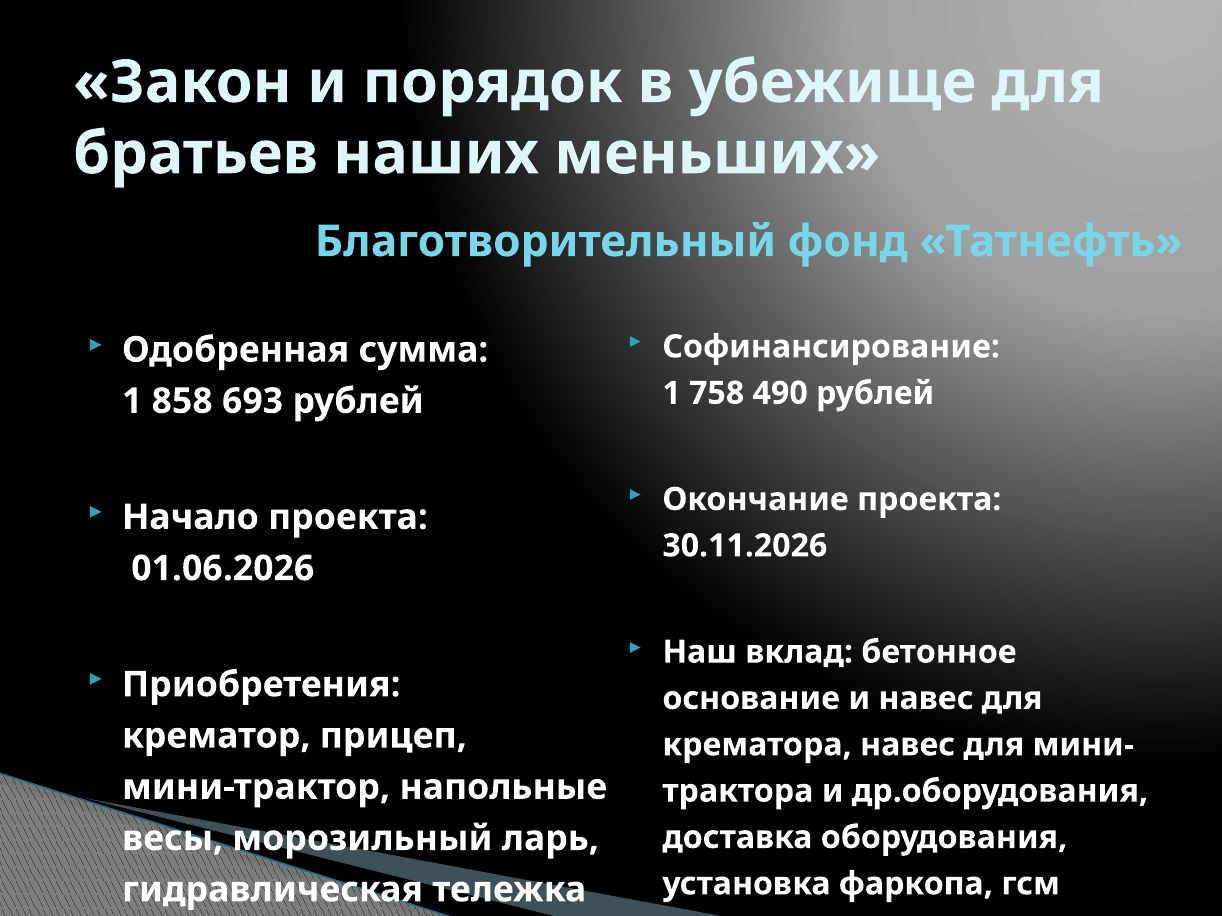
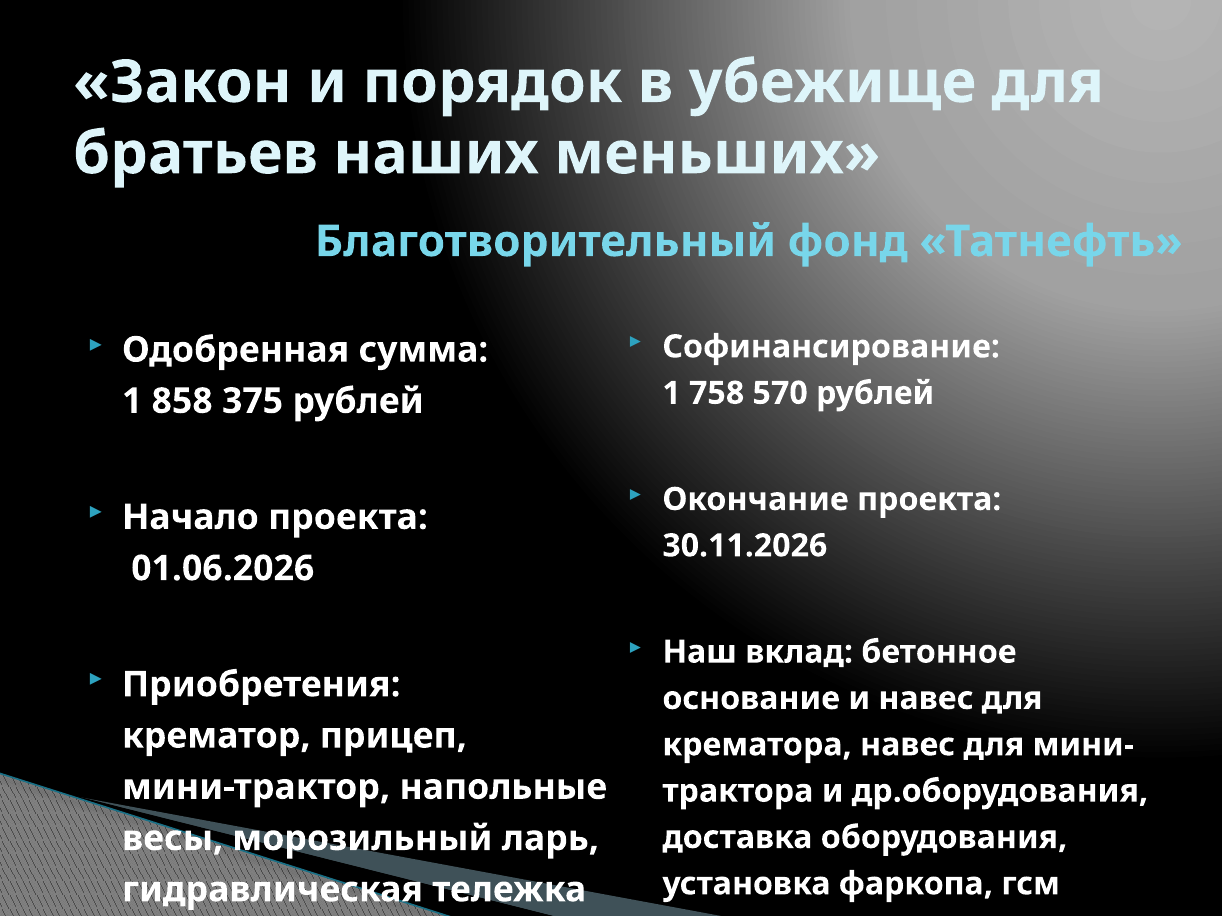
490: 490 -> 570
693: 693 -> 375
